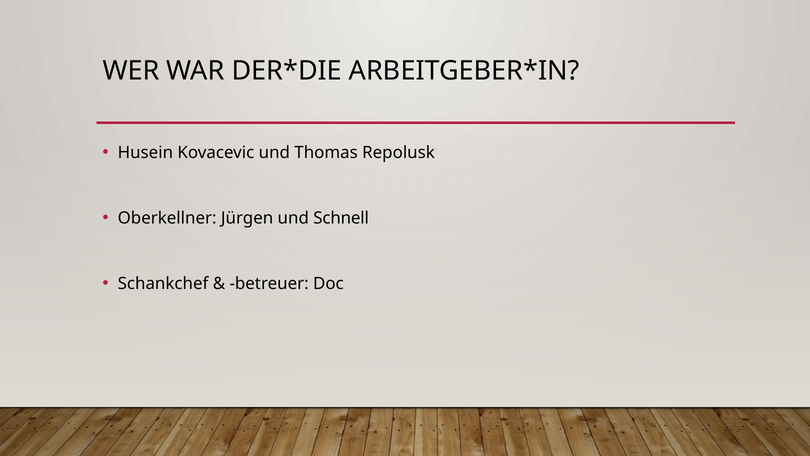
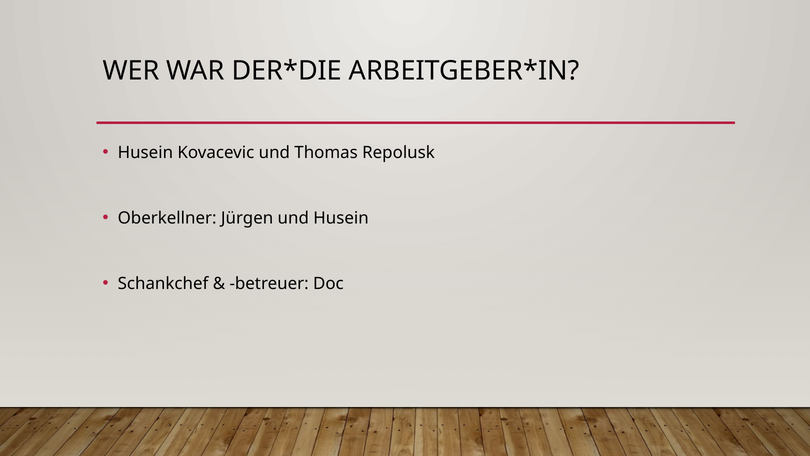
und Schnell: Schnell -> Husein
